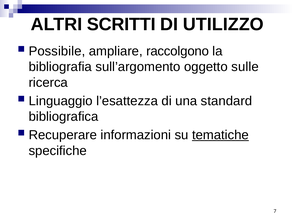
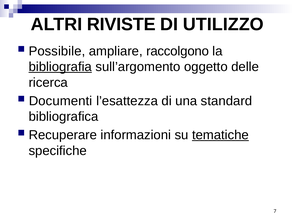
SCRITTI: SCRITTI -> RIVISTE
bibliografia underline: none -> present
sulle: sulle -> delle
Linguaggio: Linguaggio -> Documenti
